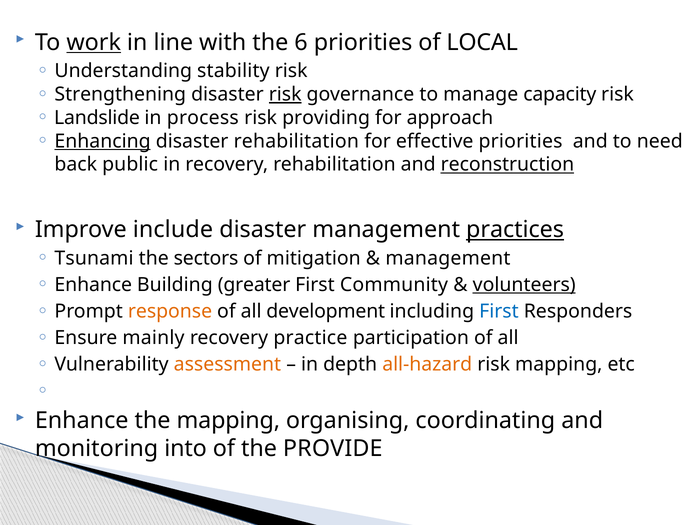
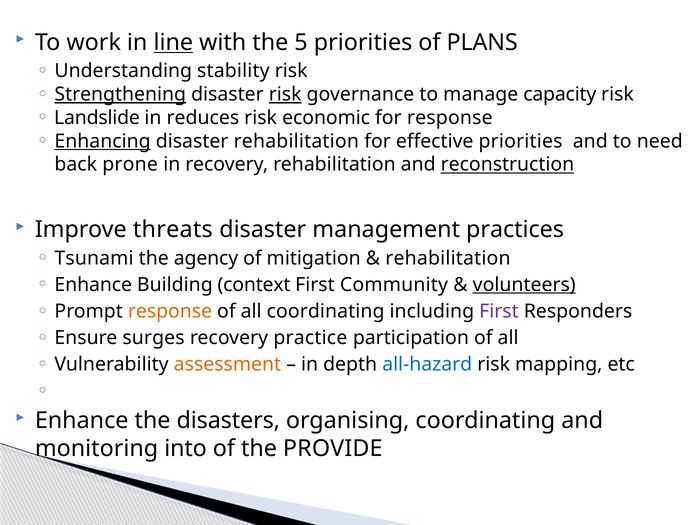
work underline: present -> none
line underline: none -> present
6: 6 -> 5
LOCAL: LOCAL -> PLANS
Strengthening underline: none -> present
process: process -> reduces
providing: providing -> economic
for approach: approach -> response
public: public -> prone
include: include -> threats
practices underline: present -> none
sectors: sectors -> agency
management at (448, 258): management -> rehabilitation
greater: greater -> context
all development: development -> coordinating
First at (499, 311) colour: blue -> purple
mainly: mainly -> surges
all-hazard colour: orange -> blue
the mapping: mapping -> disasters
